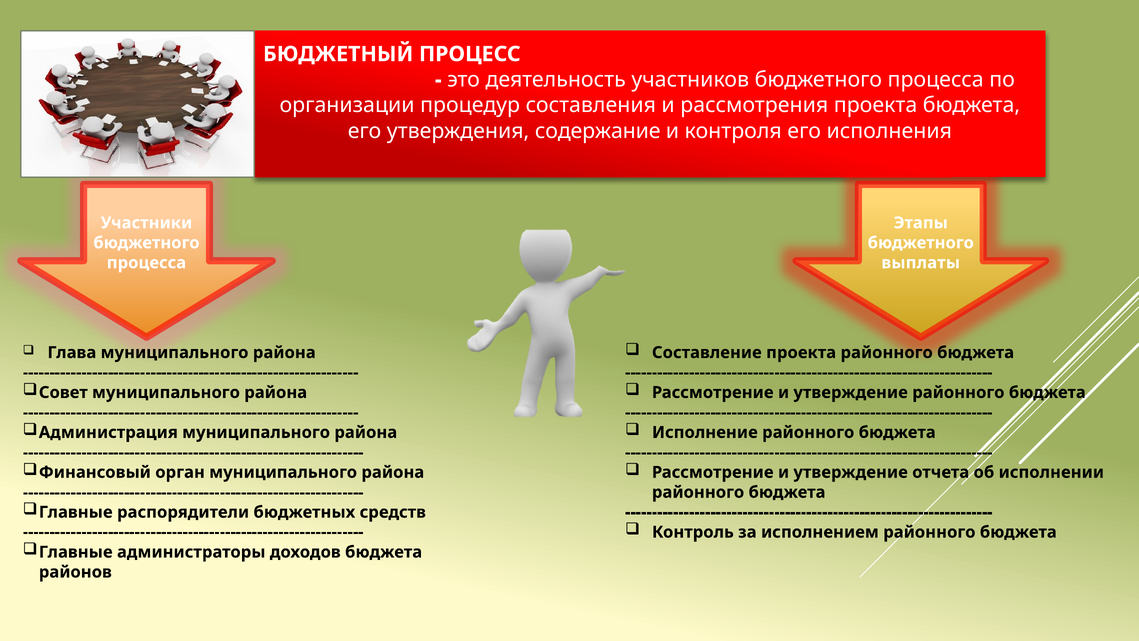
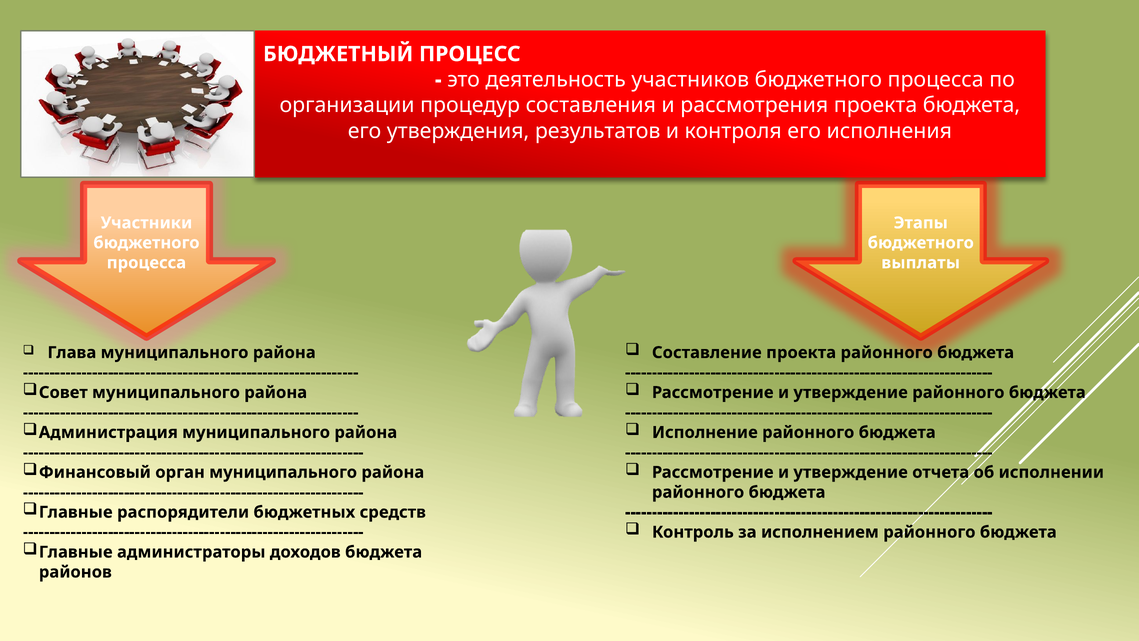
содержание: содержание -> результатов
